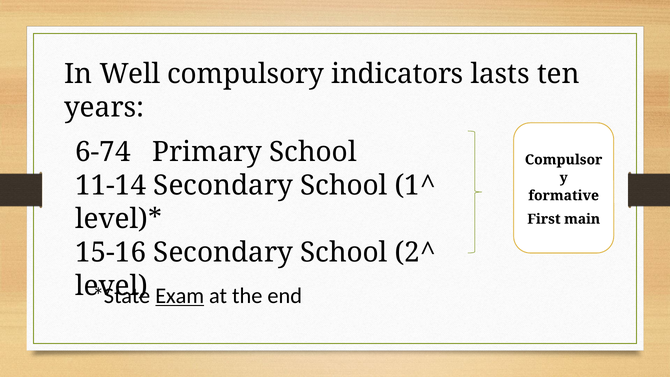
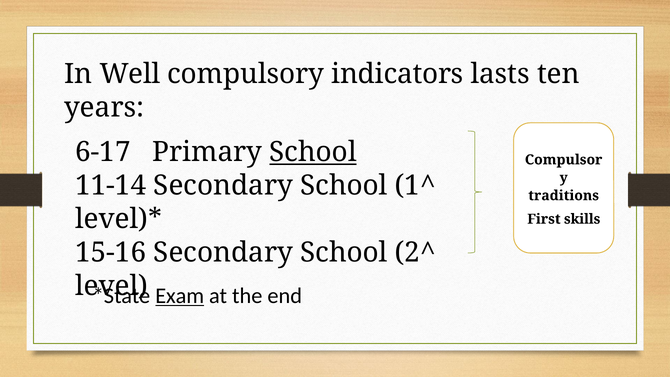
6-74: 6-74 -> 6-17
School at (313, 152) underline: none -> present
formative: formative -> traditions
main: main -> skills
